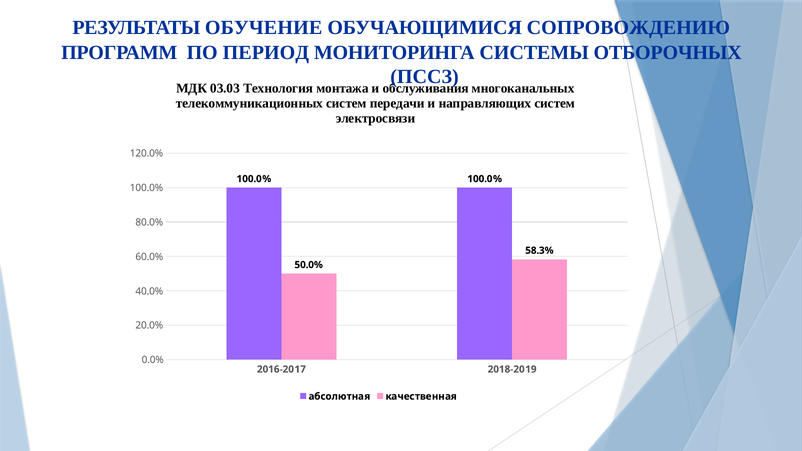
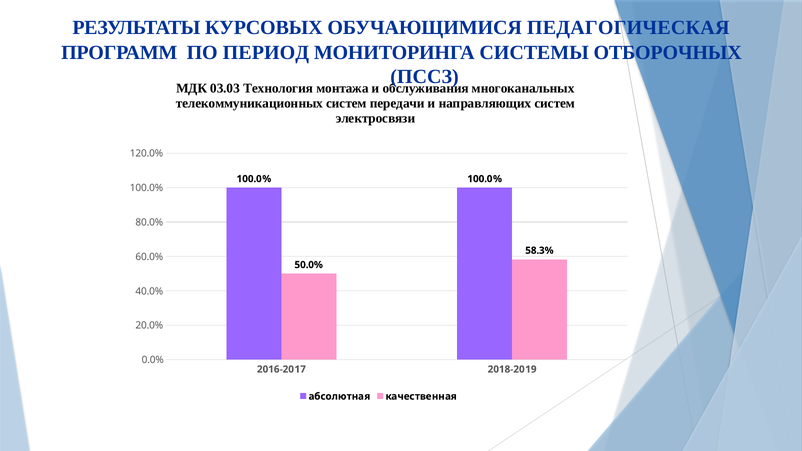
ОБУЧЕНИЕ: ОБУЧЕНИЕ -> КУРСОВЫХ
СОПРОВОЖДЕНИЮ: СОПРОВОЖДЕНИЮ -> ПЕДАГОГИЧЕСКАЯ
